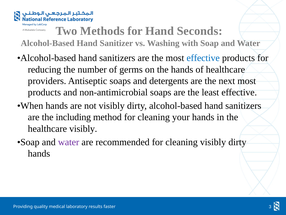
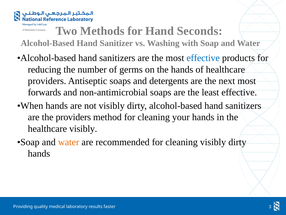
products at (44, 92): products -> forwards
the including: including -> providers
water at (69, 142) colour: purple -> orange
